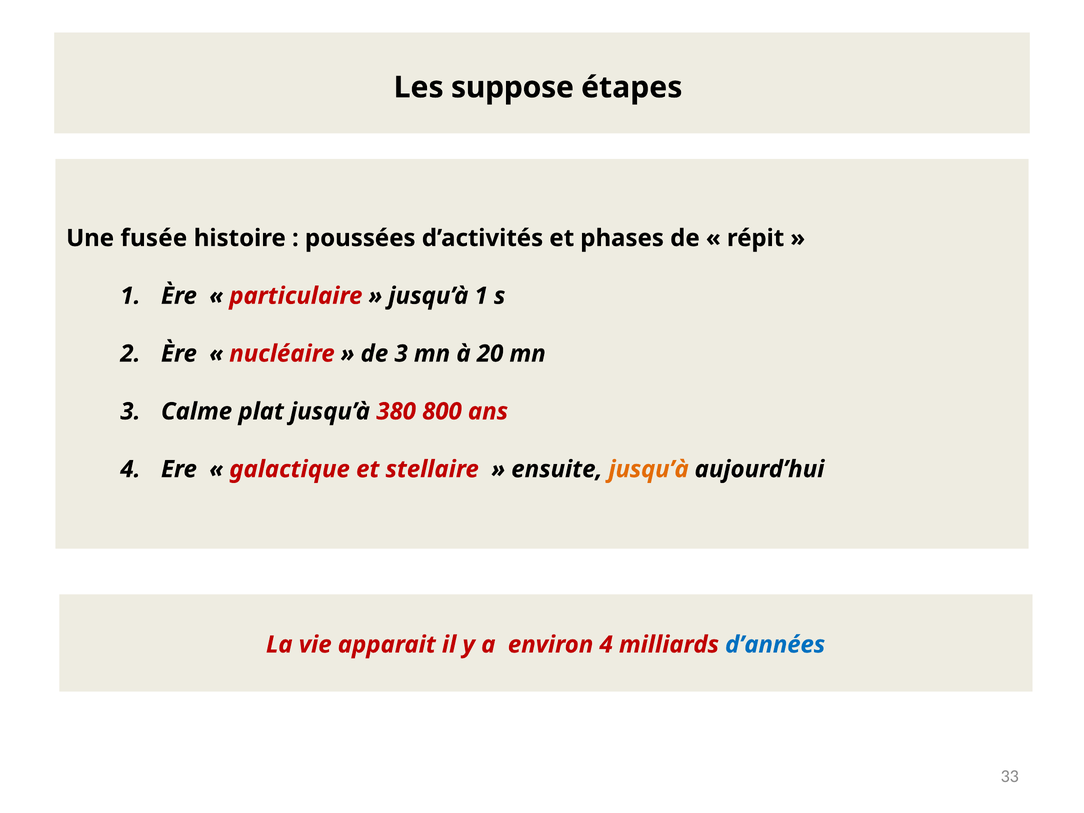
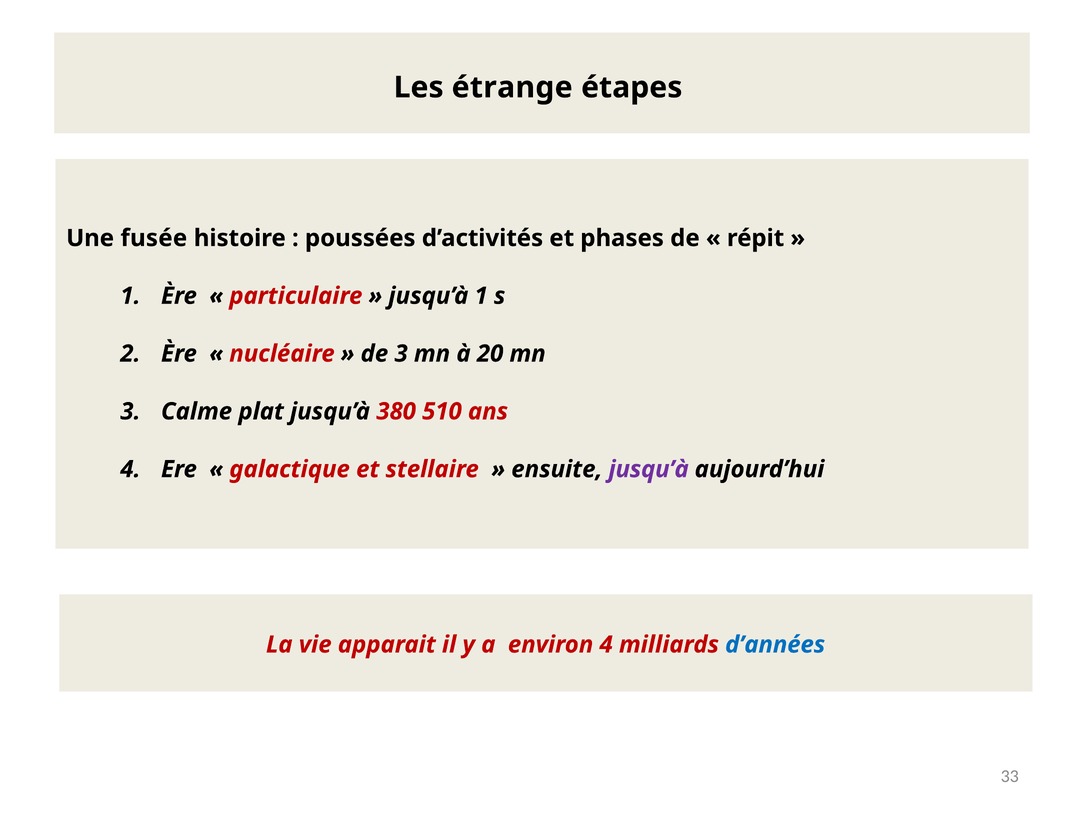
suppose: suppose -> étrange
800: 800 -> 510
jusqu’à at (649, 469) colour: orange -> purple
